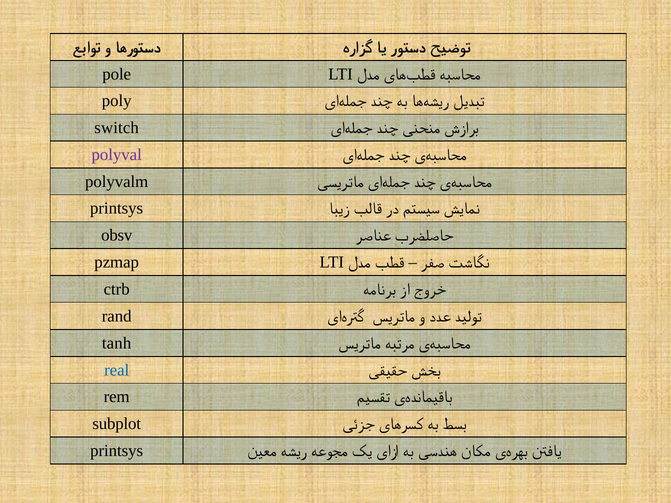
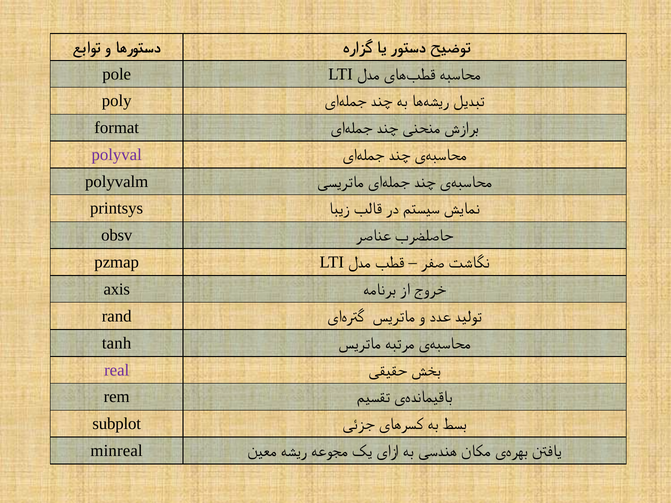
switch: switch -> format
ctrb: ctrb -> axis
real colour: blue -> purple
printsys at (117, 451): printsys -> minreal
